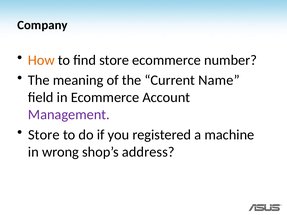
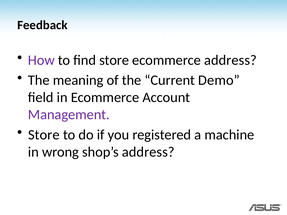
Company: Company -> Feedback
How colour: orange -> purple
ecommerce number: number -> address
Name: Name -> Demo
